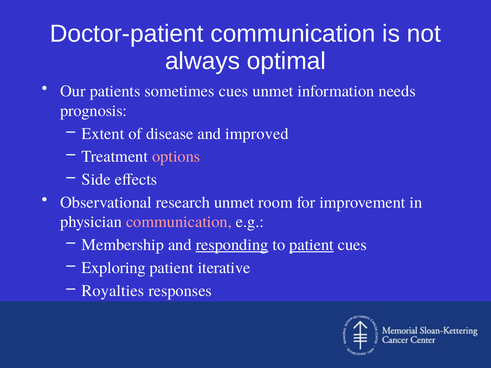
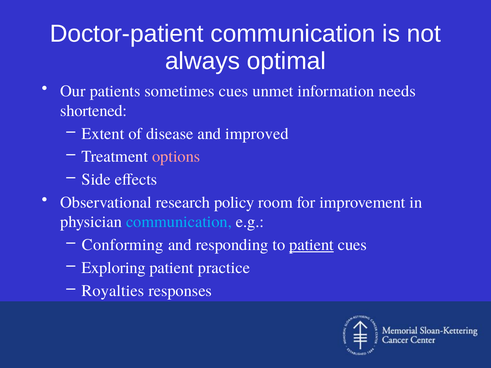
prognosis: prognosis -> shortened
research unmet: unmet -> policy
communication at (179, 222) colour: pink -> light blue
Membership: Membership -> Conforming
responding underline: present -> none
iterative: iterative -> practice
